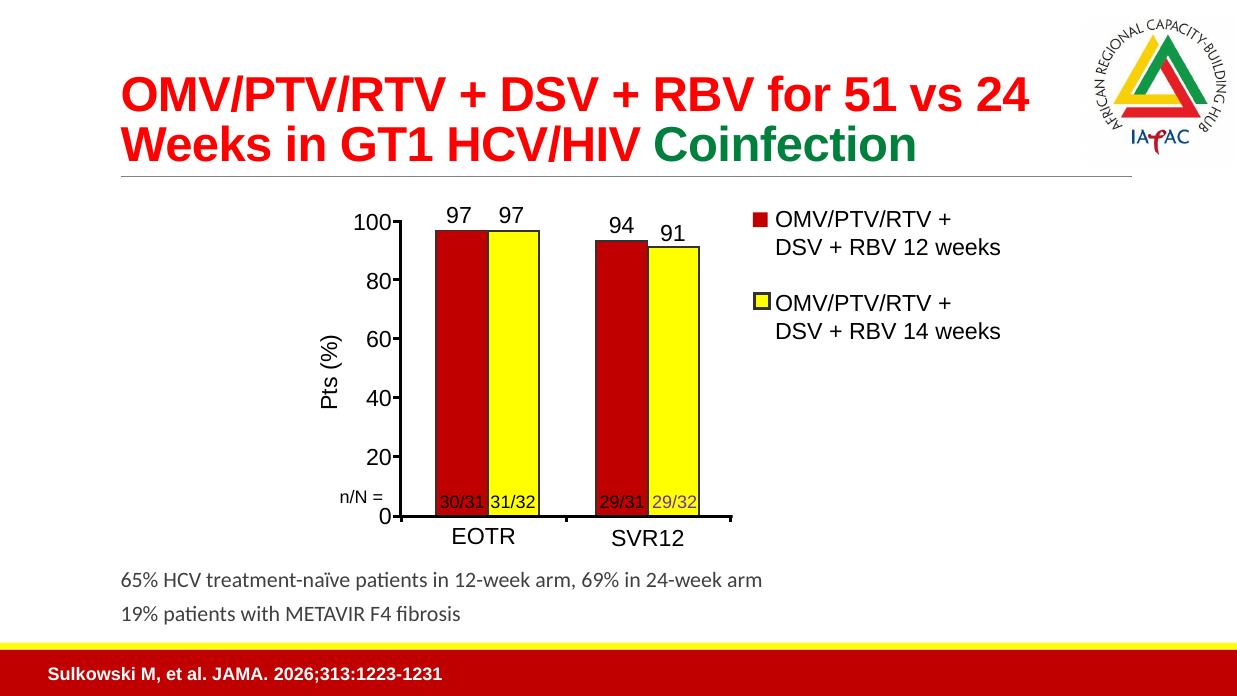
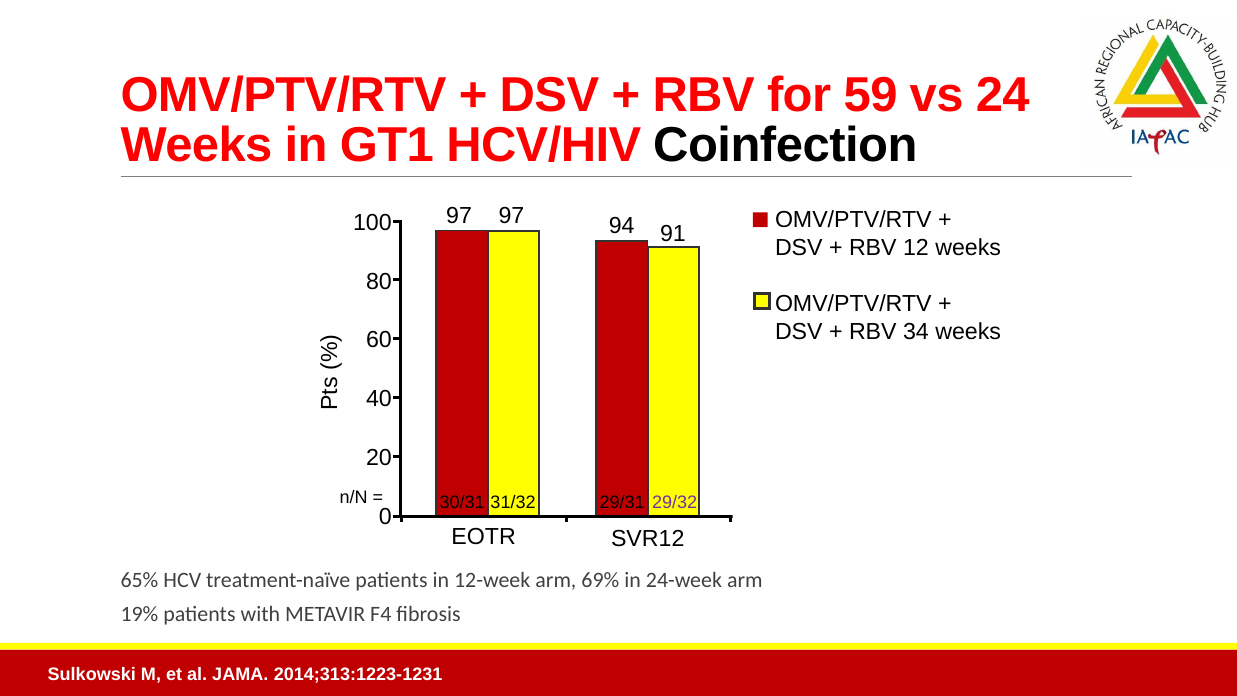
51: 51 -> 59
Coinfection colour: green -> black
14: 14 -> 34
2026;313:1223-1231: 2026;313:1223-1231 -> 2014;313:1223-1231
